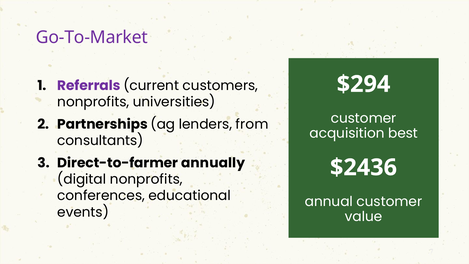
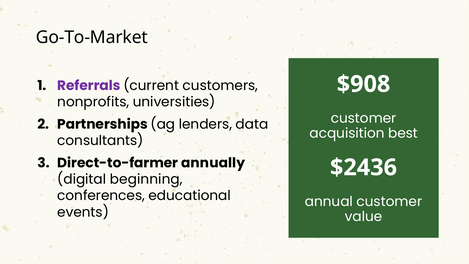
Go-To-Market colour: purple -> black
$294: $294 -> $908
from: from -> data
digital nonprofits: nonprofits -> beginning
